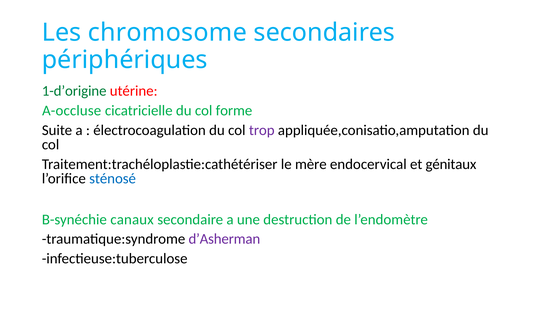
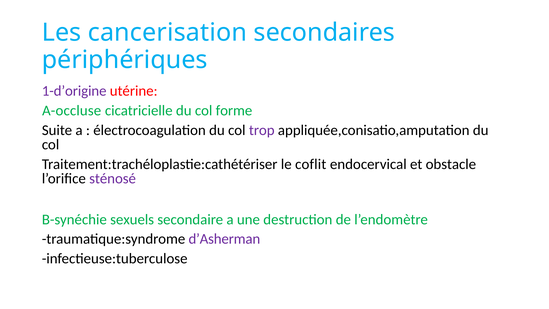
chromosome: chromosome -> cancerisation
1-d’origine colour: green -> purple
mère: mère -> coflit
génitaux: génitaux -> obstacle
sténosé colour: blue -> purple
canaux: canaux -> sexuels
